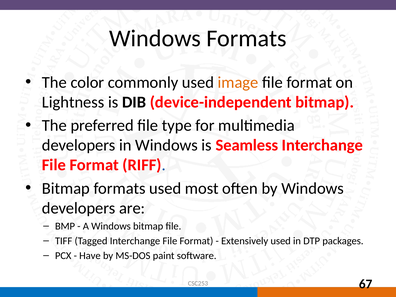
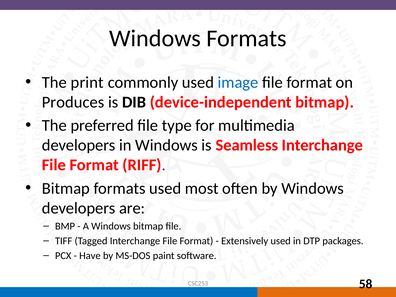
color: color -> print
image colour: orange -> blue
Lightness: Lightness -> Produces
67: 67 -> 58
